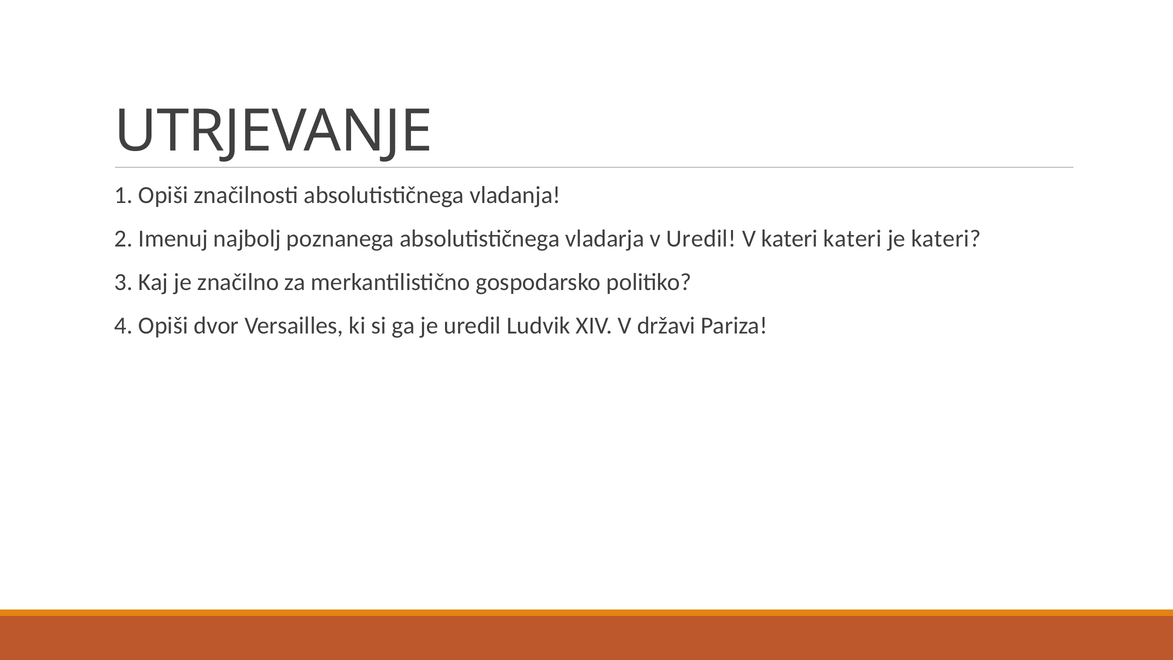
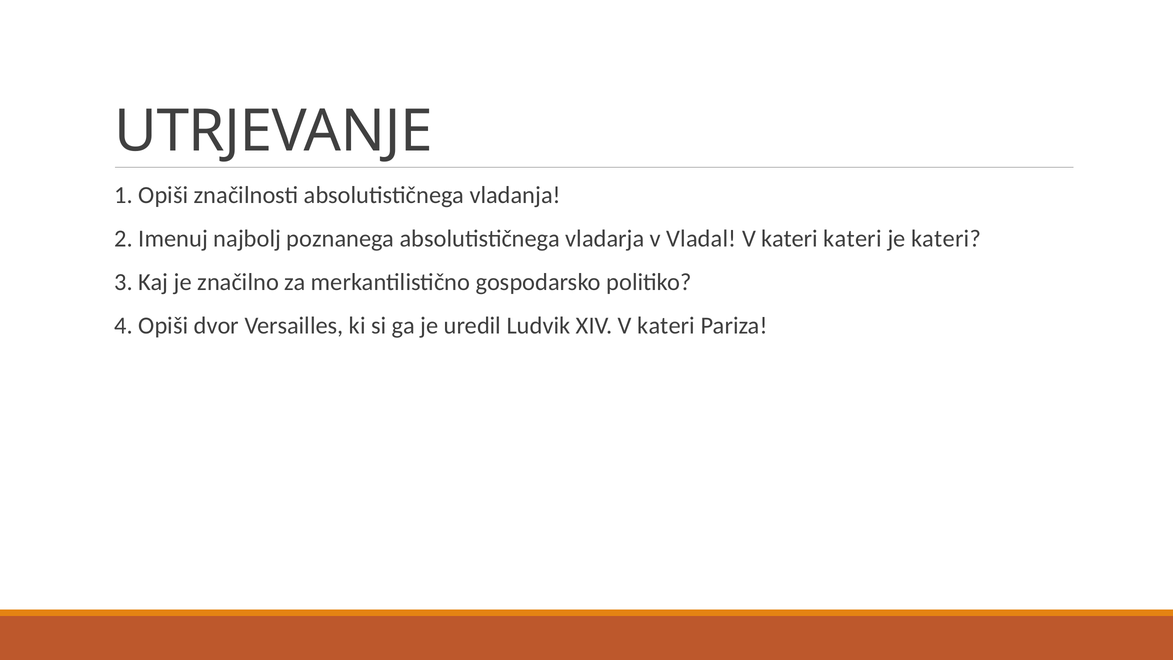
v Uredil: Uredil -> Vladal
XIV V državi: državi -> kateri
